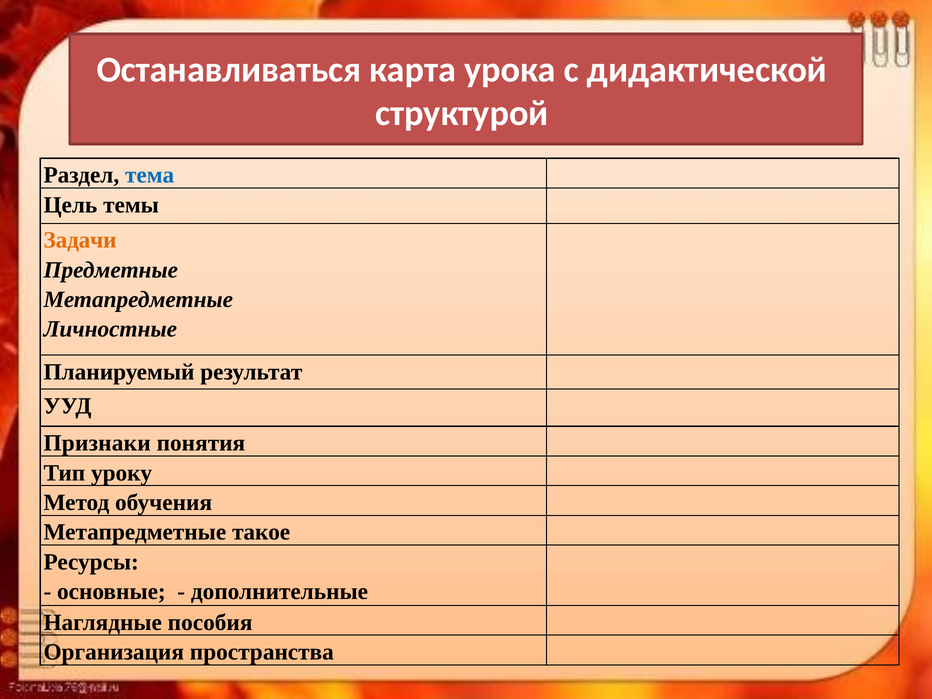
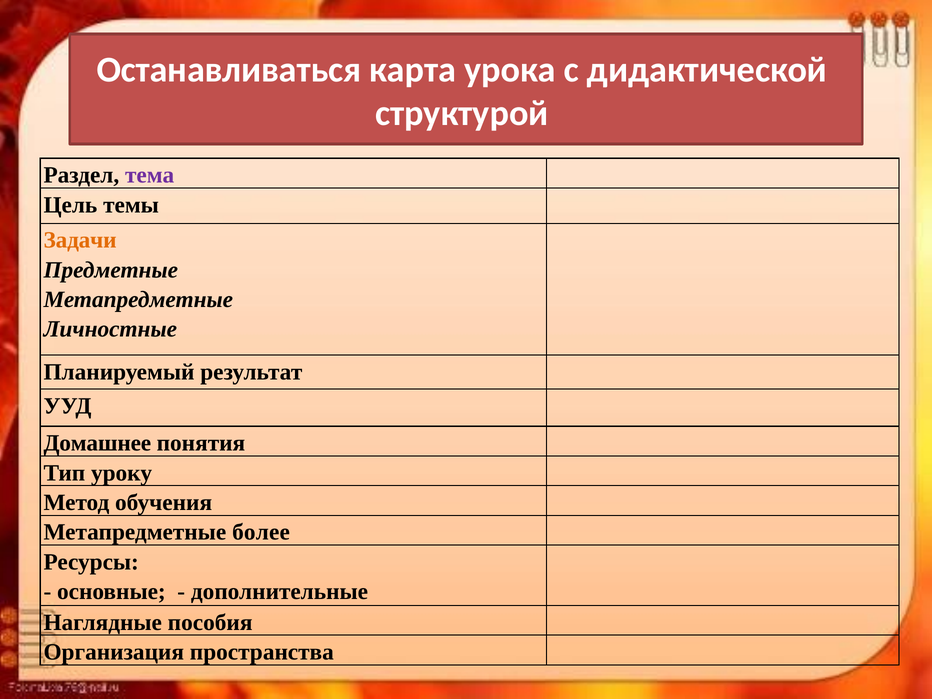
тема colour: blue -> purple
Признаки: Признаки -> Домашнее
такое: такое -> более
